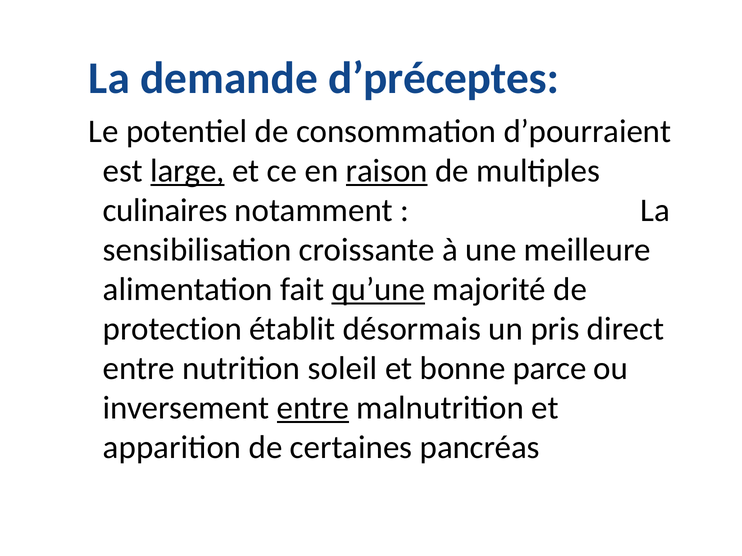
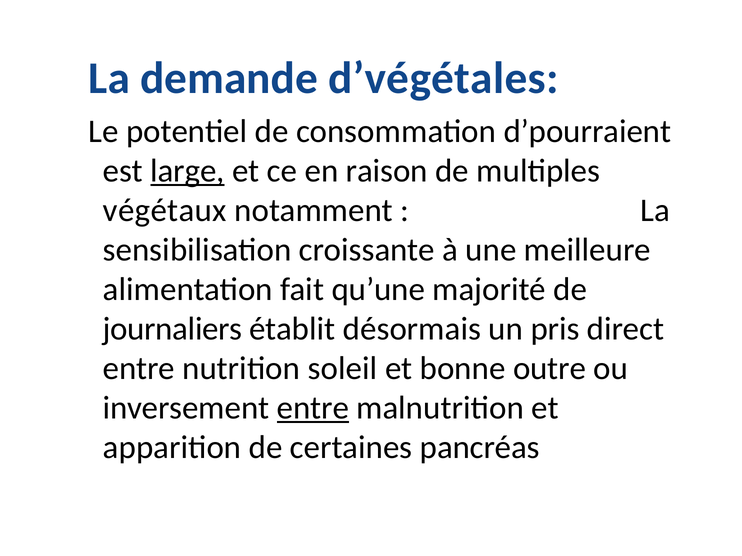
d’préceptes: d’préceptes -> d’végétales
raison underline: present -> none
culinaires: culinaires -> végétaux
qu’une underline: present -> none
protection: protection -> journaliers
parce: parce -> outre
